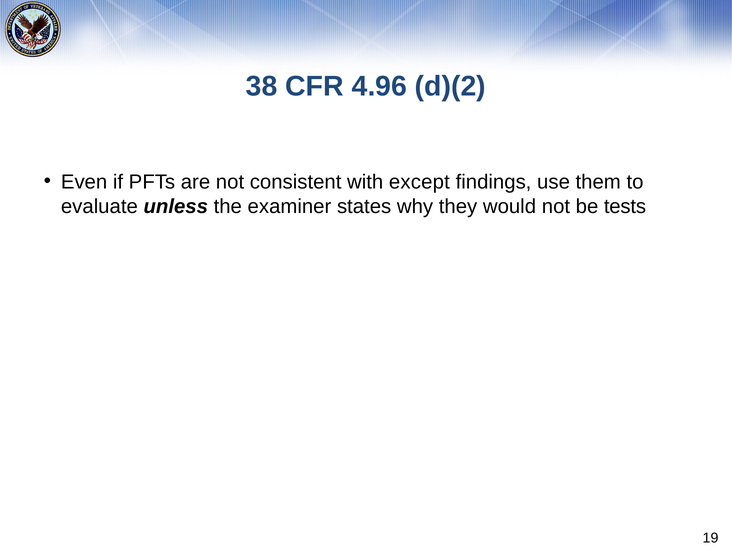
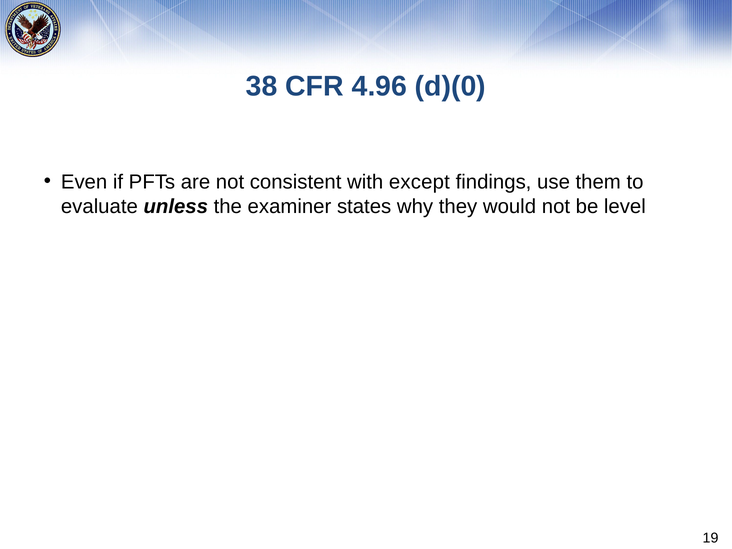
d)(2: d)(2 -> d)(0
tests: tests -> level
